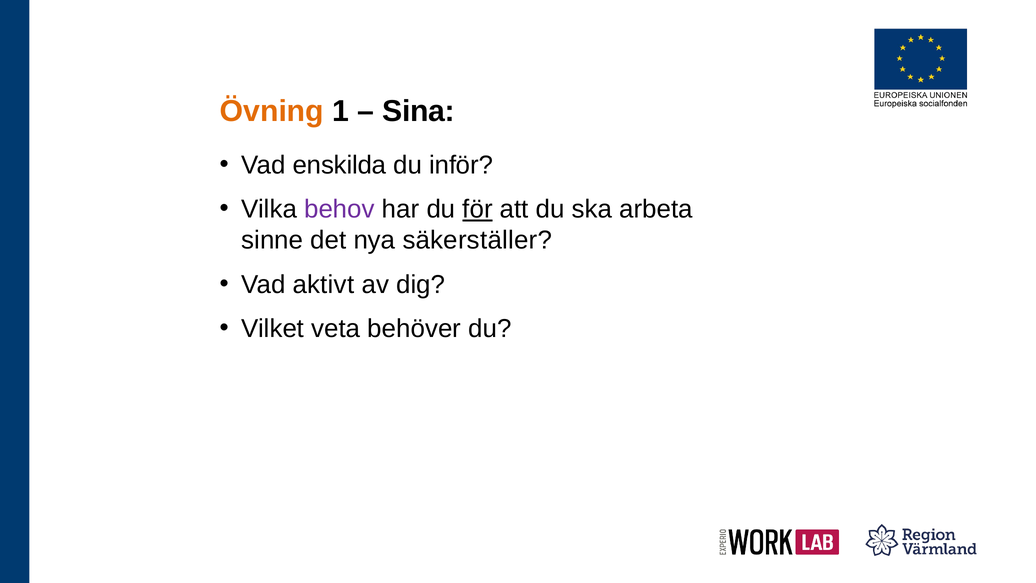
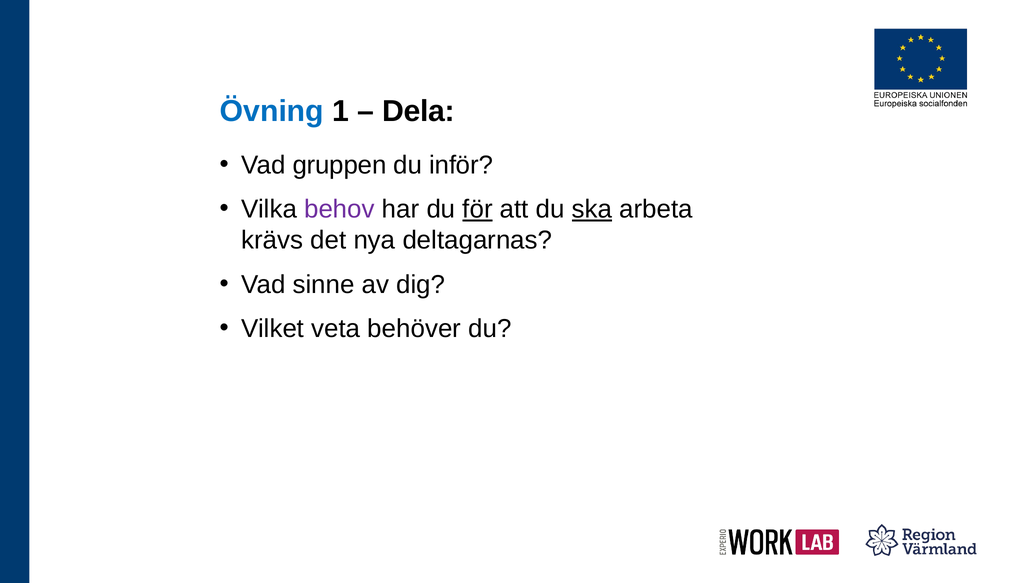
Övning colour: orange -> blue
Sina: Sina -> Dela
enskilda: enskilda -> gruppen
ska underline: none -> present
sinne: sinne -> krävs
säkerställer: säkerställer -> deltagarnas
aktivt: aktivt -> sinne
